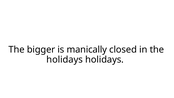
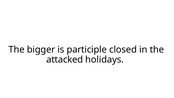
manically: manically -> participle
holidays at (65, 60): holidays -> attacked
